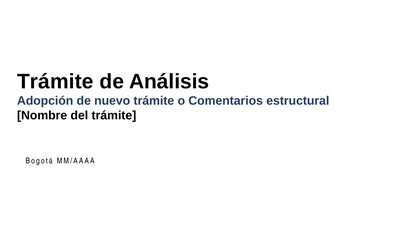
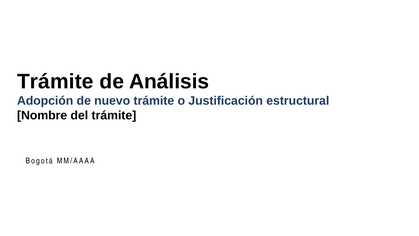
Comentarios: Comentarios -> Justificación
